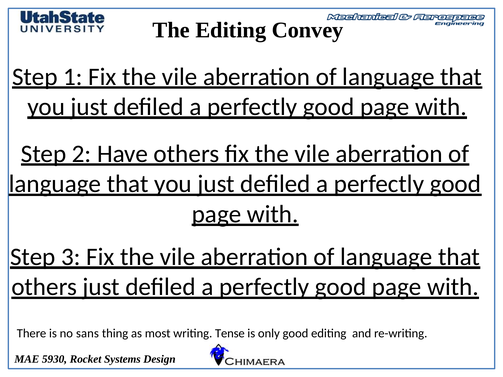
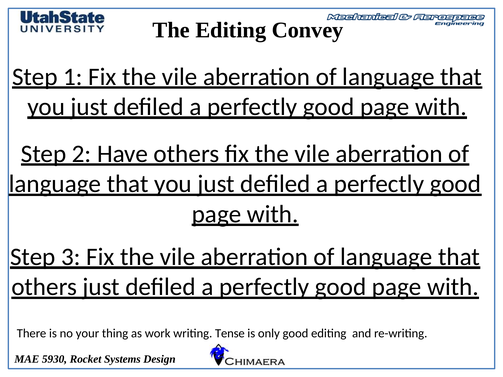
sans: sans -> your
most: most -> work
